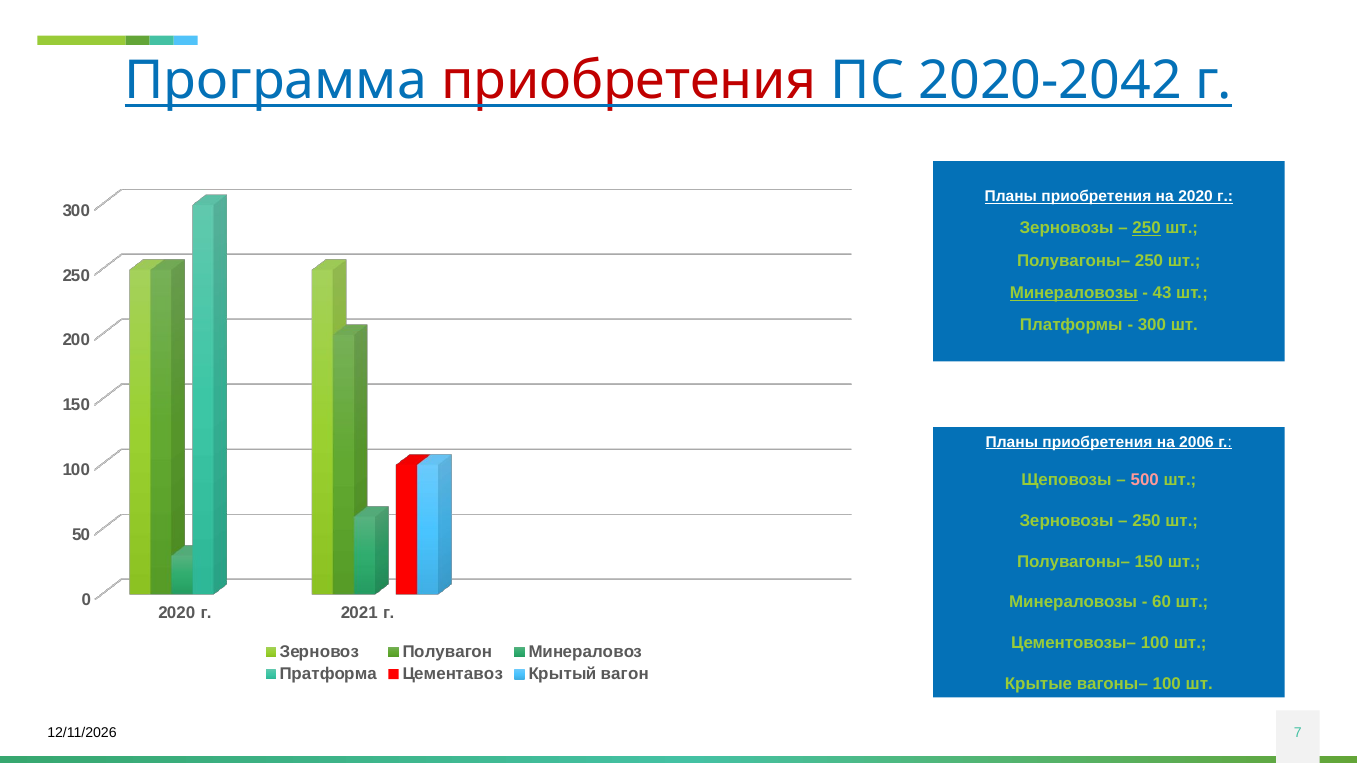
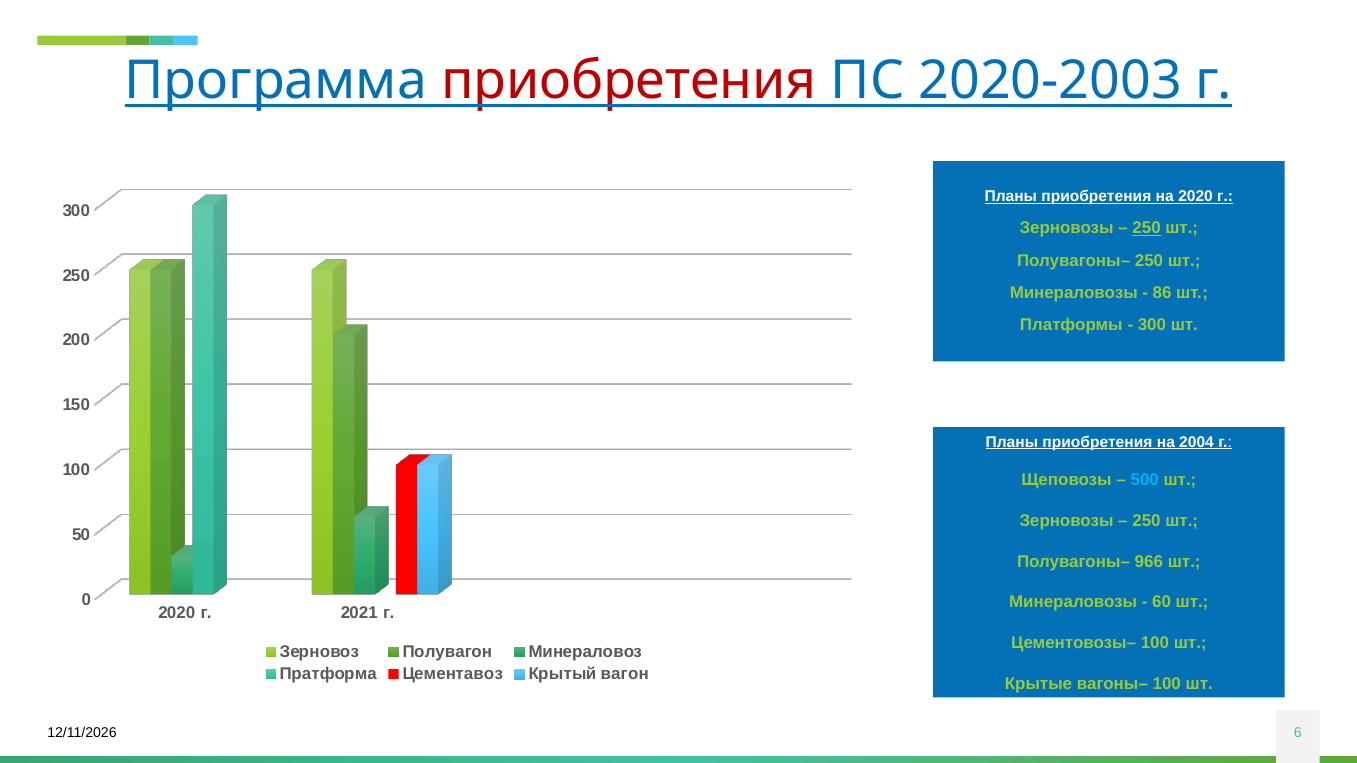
2020-2042: 2020-2042 -> 2020-2003
Минераловозы at (1074, 293) underline: present -> none
43: 43 -> 86
2006: 2006 -> 2004
500 colour: pink -> light blue
Полувагоны– 150: 150 -> 966
7: 7 -> 6
